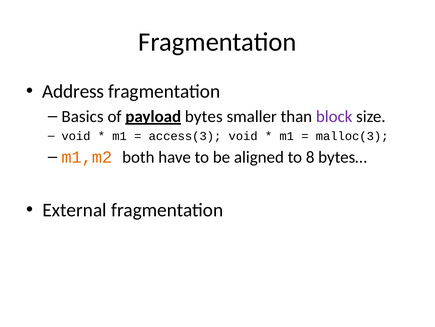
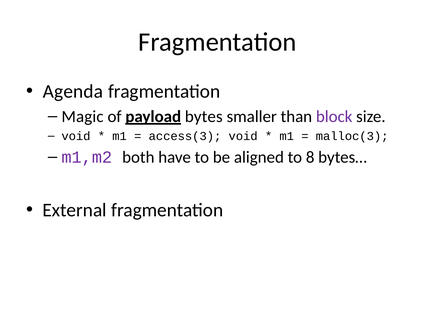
Address: Address -> Agenda
Basics: Basics -> Magic
m1,m2 colour: orange -> purple
